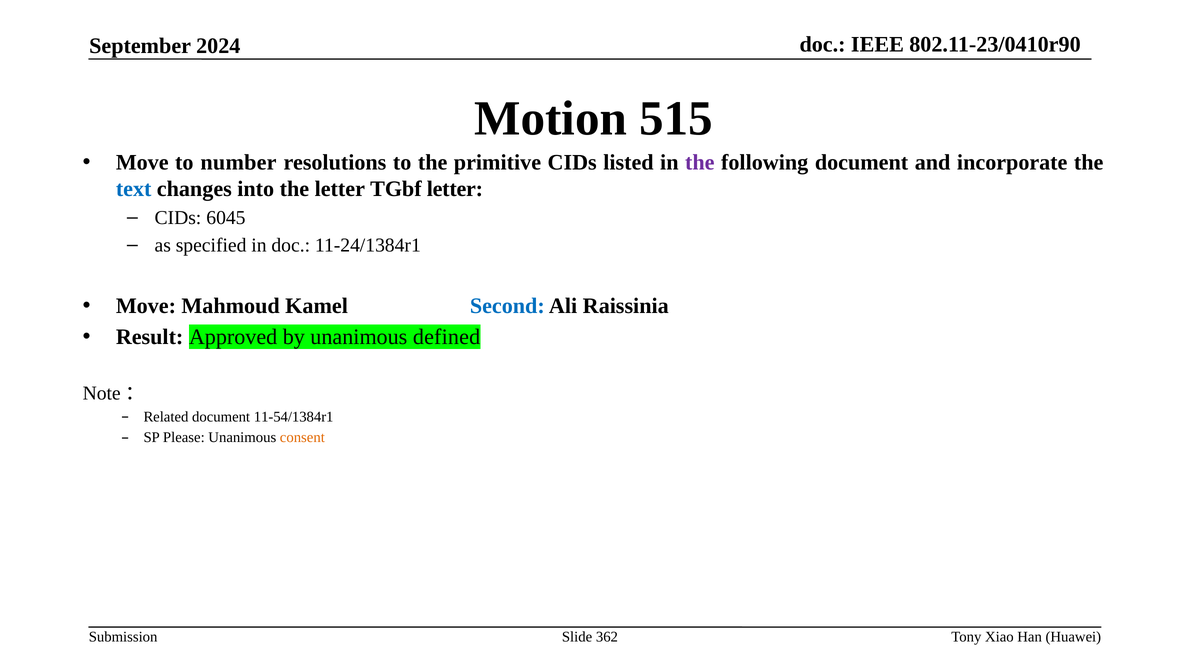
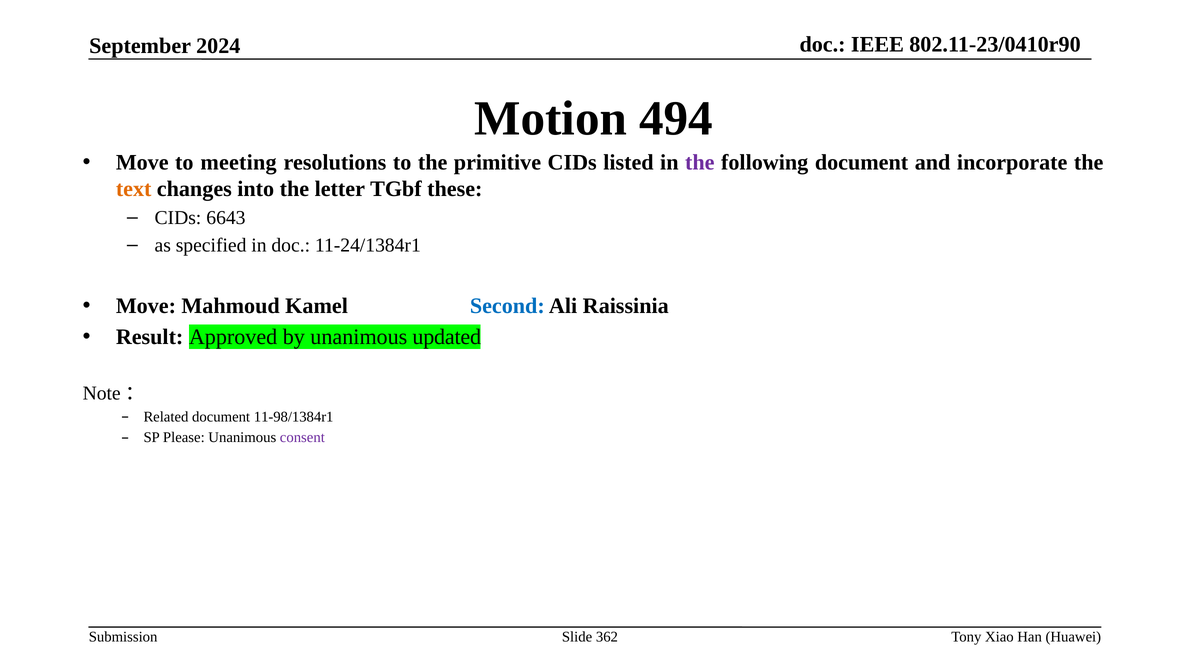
515: 515 -> 494
number: number -> meeting
text colour: blue -> orange
TGbf letter: letter -> these
6045: 6045 -> 6643
defined: defined -> updated
11-54/1384r1: 11-54/1384r1 -> 11-98/1384r1
consent colour: orange -> purple
